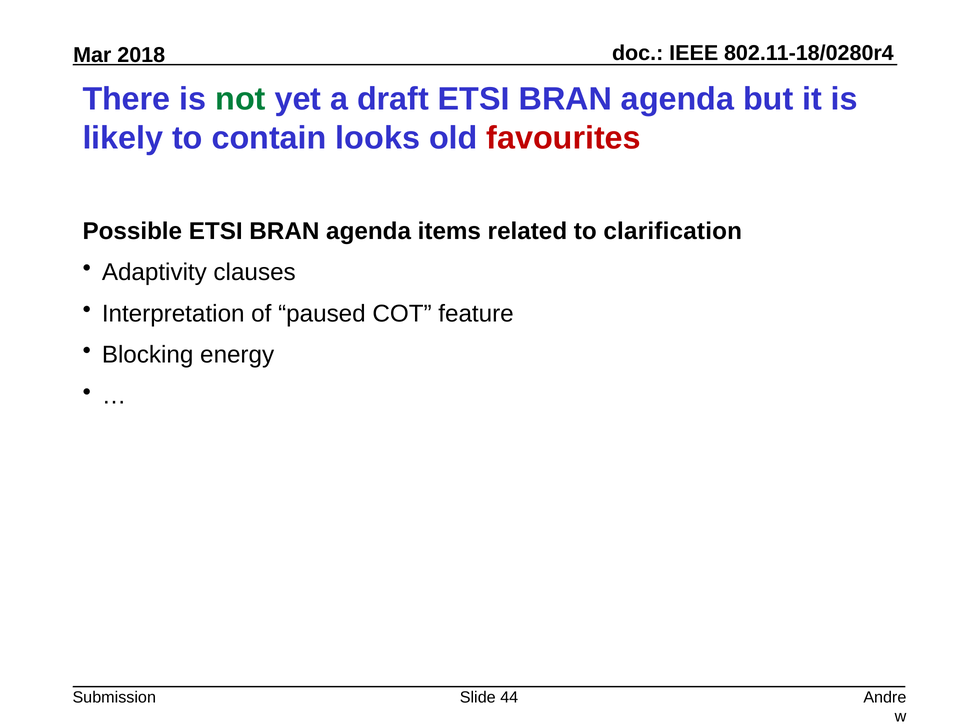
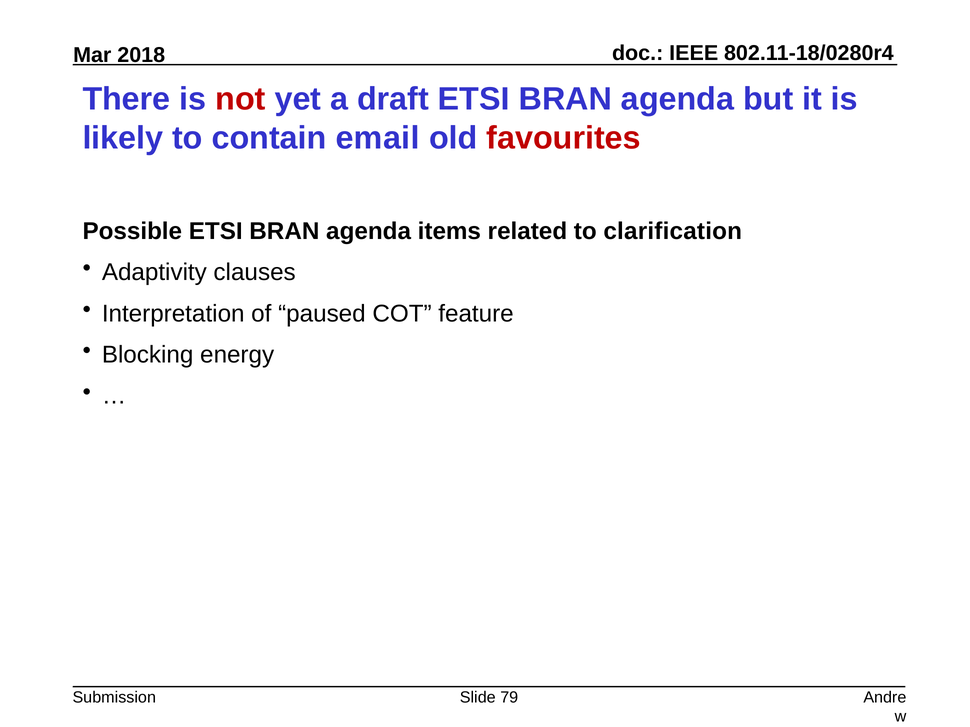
not colour: green -> red
looks: looks -> email
44: 44 -> 79
